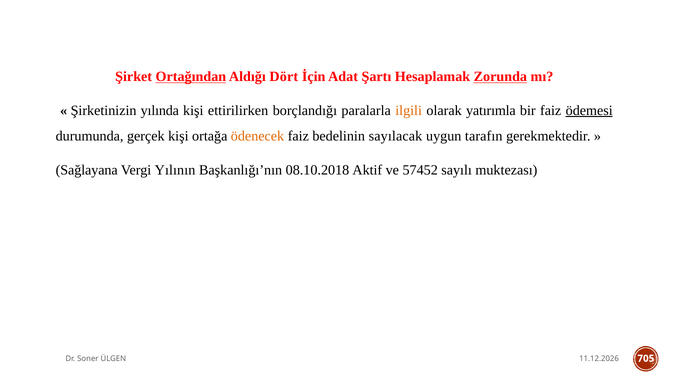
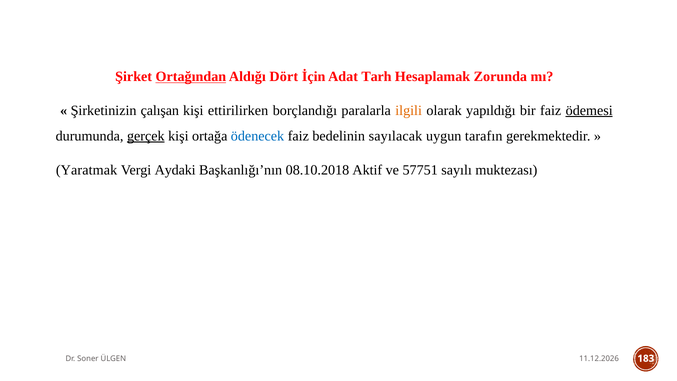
Şartı: Şartı -> Tarh
Zorunda underline: present -> none
yılında: yılında -> çalışan
yatırımla: yatırımla -> yapıldığı
gerçek underline: none -> present
ödenecek colour: orange -> blue
Sağlayana: Sağlayana -> Yaratmak
Yılının: Yılının -> Aydaki
57452: 57452 -> 57751
705: 705 -> 183
